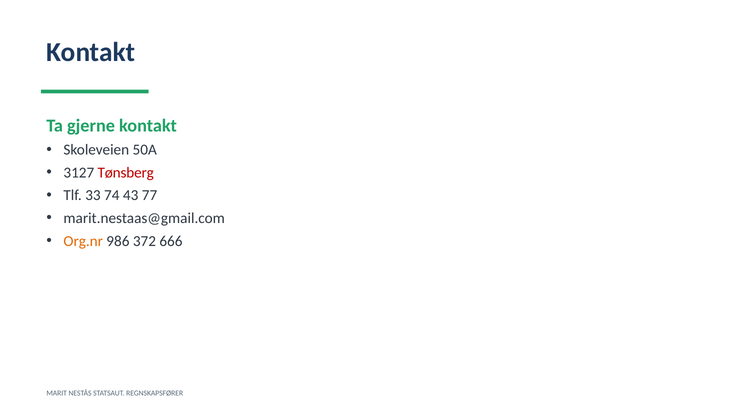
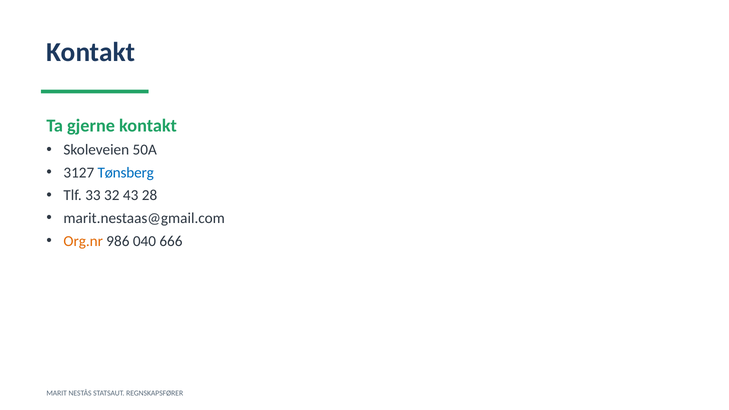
Tønsberg colour: red -> blue
74: 74 -> 32
77: 77 -> 28
372: 372 -> 040
